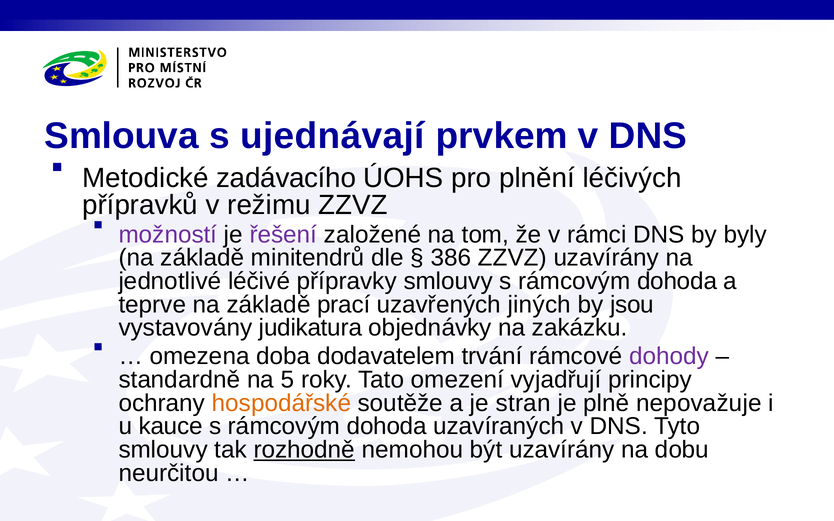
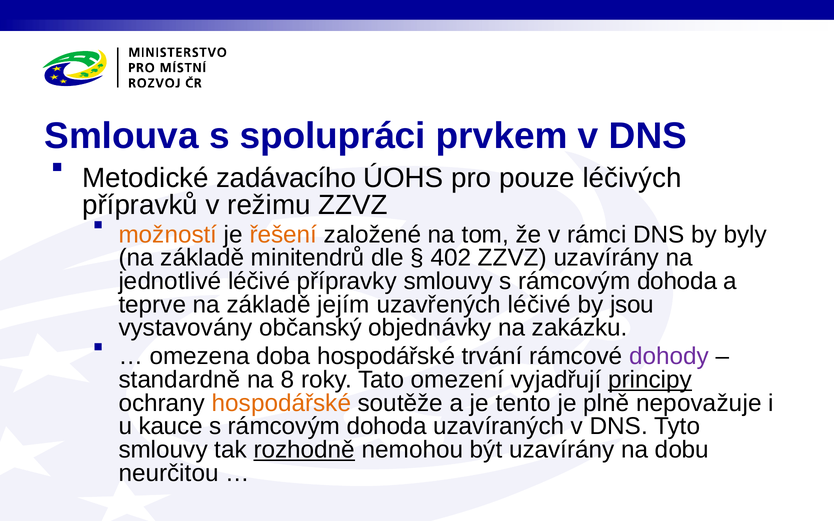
ujednávají: ujednávají -> spolupráci
plnění: plnění -> pouze
možností colour: purple -> orange
řešení colour: purple -> orange
386: 386 -> 402
prací: prací -> jejím
uzavřených jiných: jiných -> léčivé
judikatura: judikatura -> občanský
doba dodavatelem: dodavatelem -> hospodářské
5: 5 -> 8
principy underline: none -> present
stran: stran -> tento
